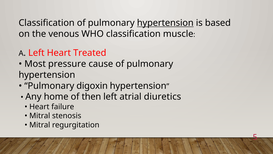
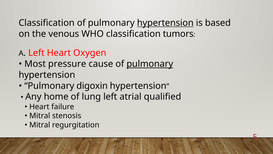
muscle: muscle -> tumors
Treated: Treated -> Oxygen
pulmonary at (150, 64) underline: none -> present
then: then -> lung
diuretics: diuretics -> qualified
